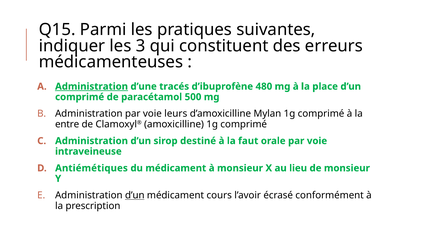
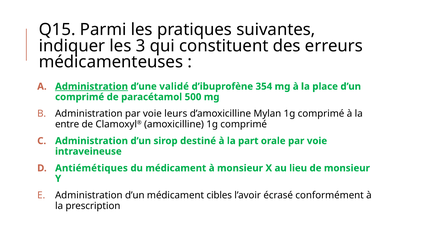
tracés: tracés -> validé
480: 480 -> 354
faut: faut -> part
d’un at (135, 195) underline: present -> none
cours: cours -> cibles
